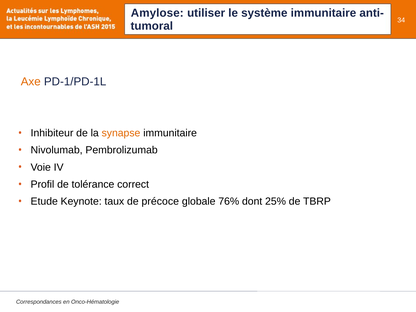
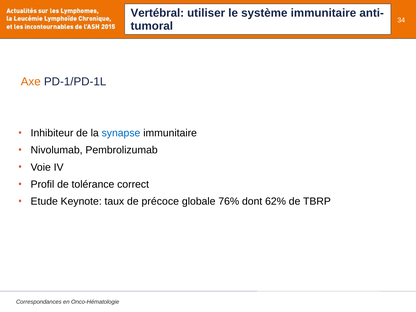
Amylose: Amylose -> Vertébral
synapse colour: orange -> blue
25%: 25% -> 62%
